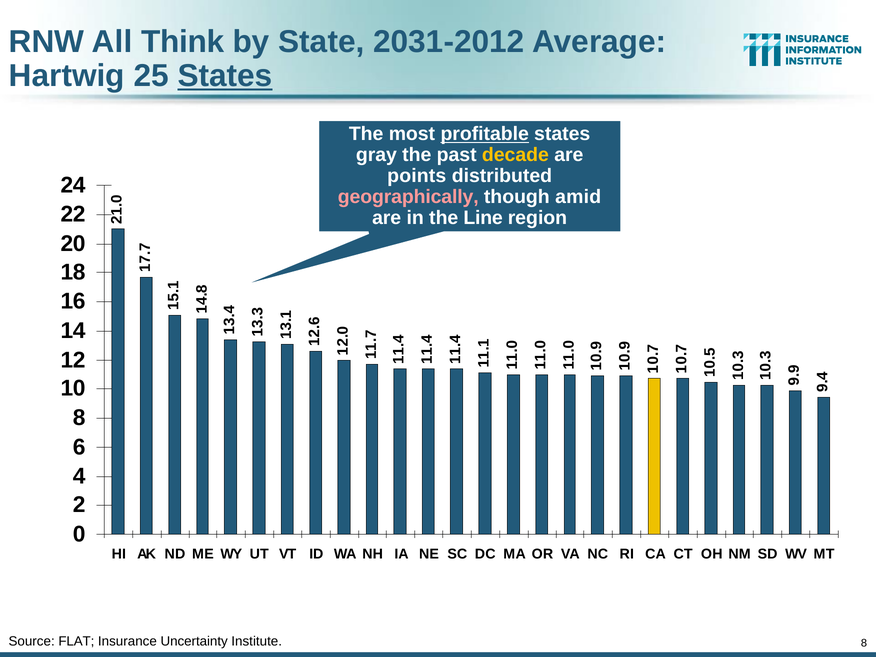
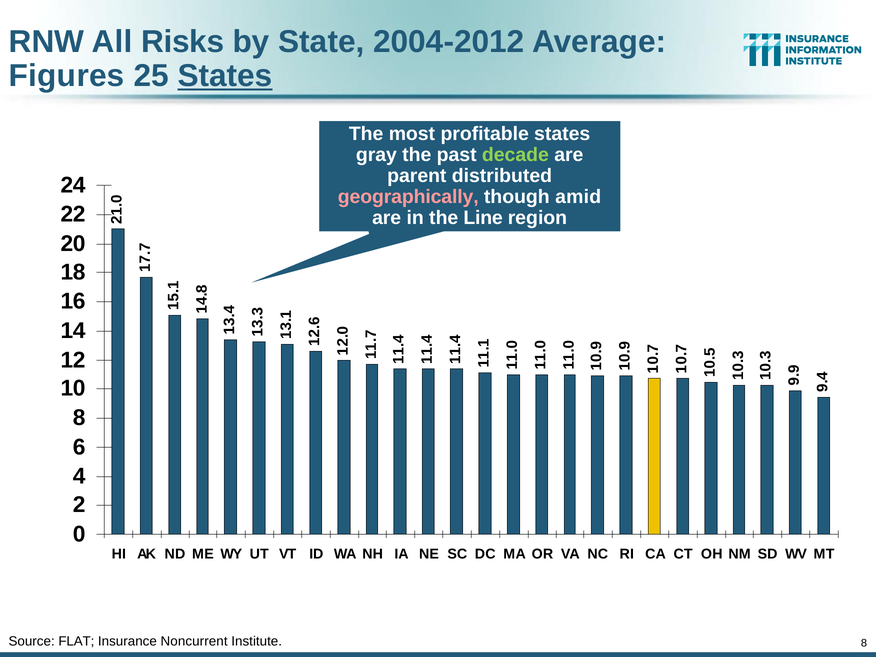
Think: Think -> Risks
2031-2012: 2031-2012 -> 2004-2012
Hartwig: Hartwig -> Figures
profitable underline: present -> none
decade colour: yellow -> light green
points: points -> parent
Uncertainty: Uncertainty -> Noncurrent
